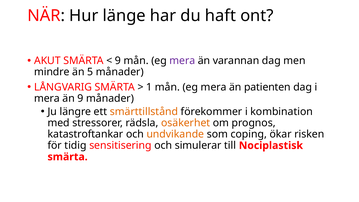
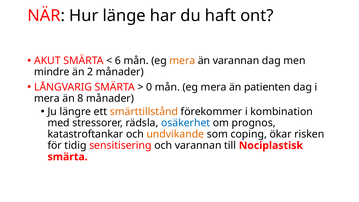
9 at (118, 61): 9 -> 6
mera at (182, 61) colour: purple -> orange
5: 5 -> 2
1: 1 -> 0
än 9: 9 -> 8
osäkerhet colour: orange -> blue
och simulerar: simulerar -> varannan
